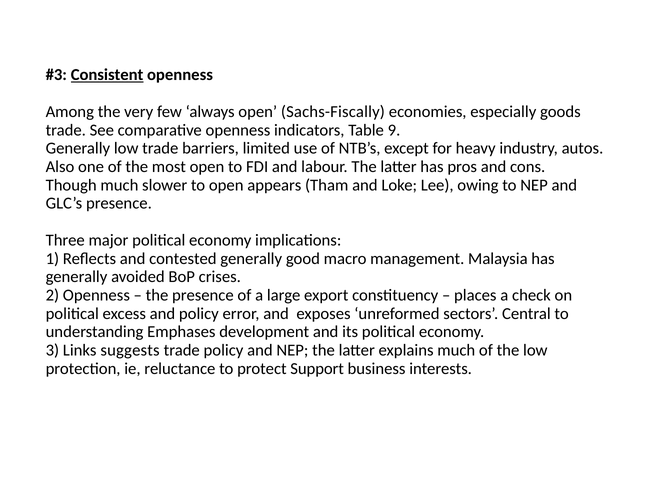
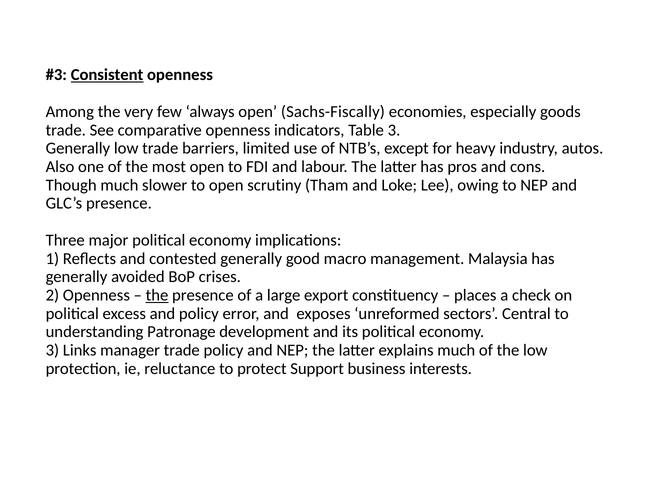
Table 9: 9 -> 3
appears: appears -> scrutiny
the at (157, 295) underline: none -> present
Emphases: Emphases -> Patronage
suggests: suggests -> manager
